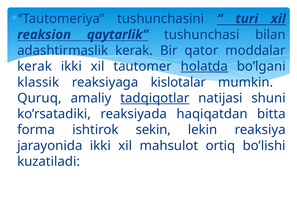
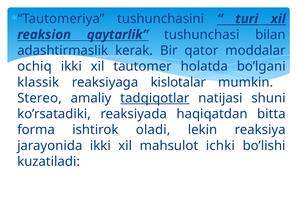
kerak at (35, 66): kerak -> ochiq
holatda underline: present -> none
Quruq: Quruq -> Stereo
sekin: sekin -> oladi
ortiq: ortiq -> ichki
